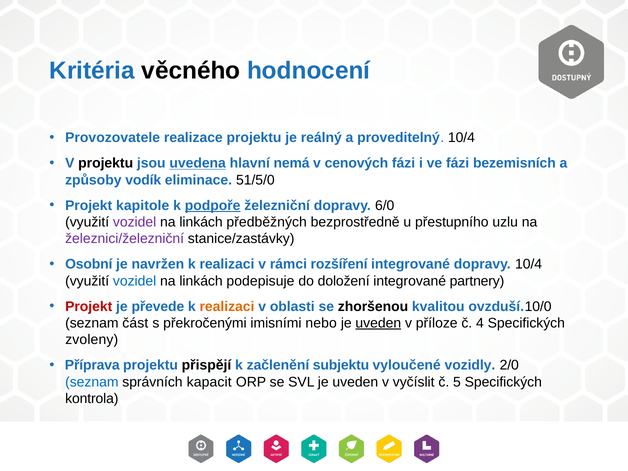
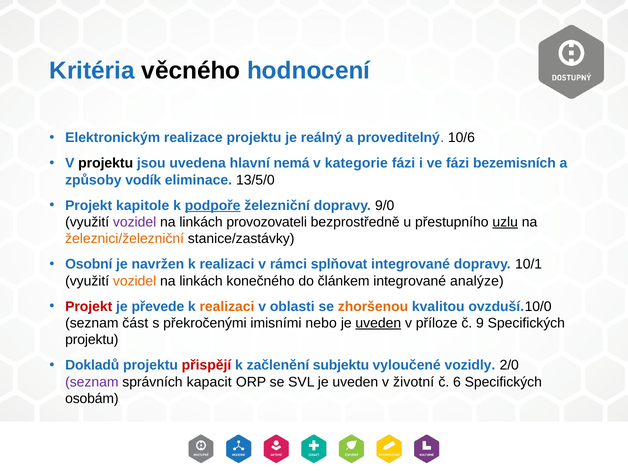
Provozovatele: Provozovatele -> Elektronickým
proveditelný 10/4: 10/4 -> 10/6
uvedena underline: present -> none
cenových: cenových -> kategorie
51/5/0: 51/5/0 -> 13/5/0
6/0: 6/0 -> 9/0
předběžných: předběžných -> provozovateli
uzlu underline: none -> present
železnici/železniční colour: purple -> orange
rozšíření: rozšíření -> splňovat
dopravy 10/4: 10/4 -> 10/1
vozidel at (135, 281) colour: blue -> orange
podepisuje: podepisuje -> konečného
doložení: doložení -> článkem
partnery: partnery -> analýze
zhoršenou colour: black -> orange
4: 4 -> 9
zvoleny at (92, 340): zvoleny -> projektu
Příprava: Příprava -> Dokladů
přispějí colour: black -> red
seznam at (92, 382) colour: blue -> purple
vyčíslit: vyčíslit -> životní
5: 5 -> 6
kontrola: kontrola -> osobám
